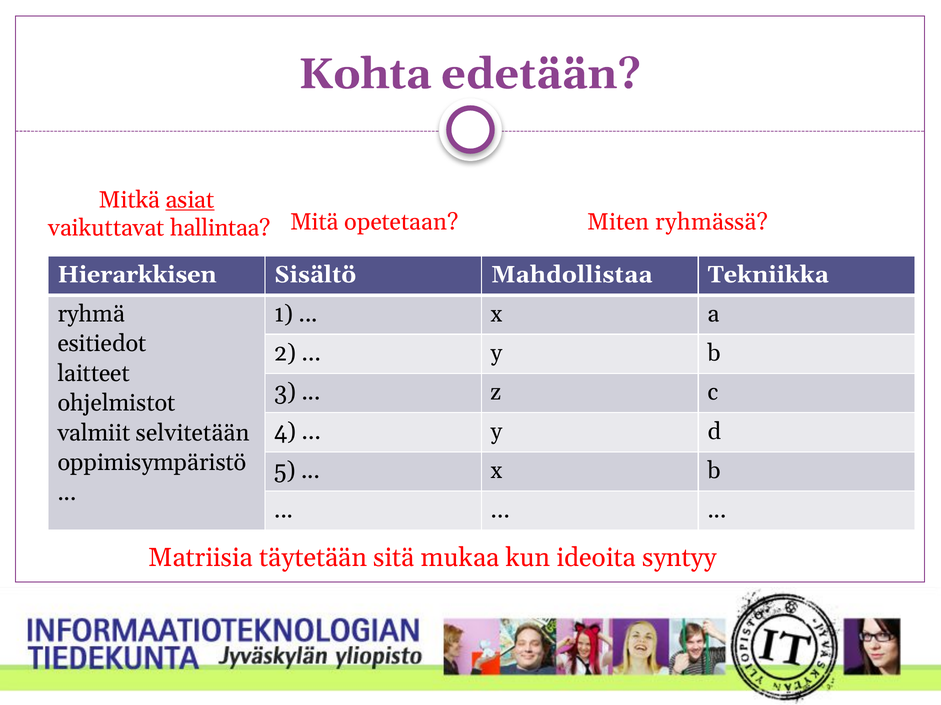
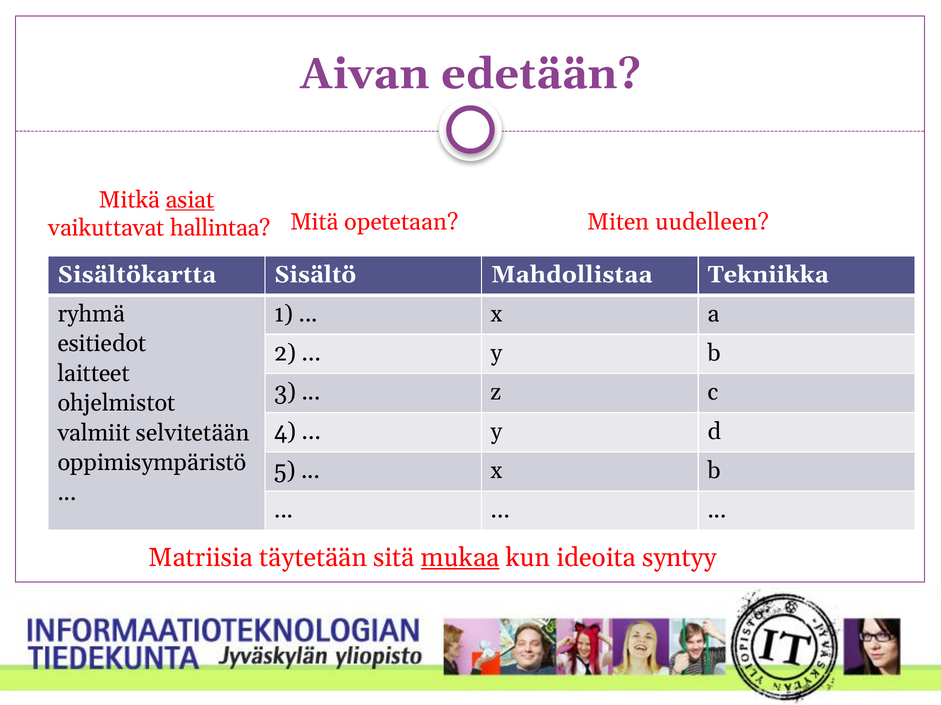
Kohta: Kohta -> Aivan
ryhmässä: ryhmässä -> uudelleen
Hierarkkisen: Hierarkkisen -> Sisältökartta
mukaa underline: none -> present
